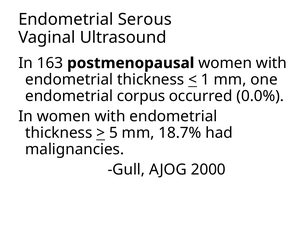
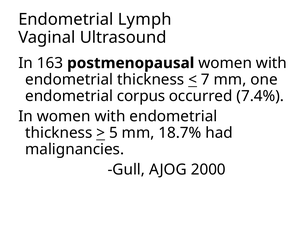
Serous: Serous -> Lymph
1: 1 -> 7
0.0%: 0.0% -> 7.4%
